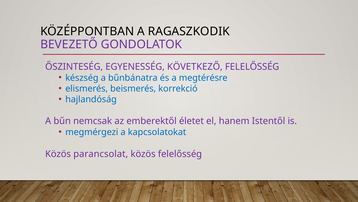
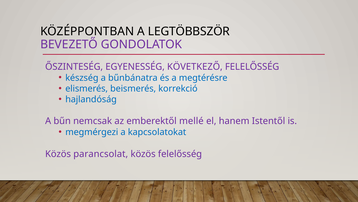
RAGASZKODIK: RAGASZKODIK -> LEGTÖBBSZÖR
életet: életet -> mellé
